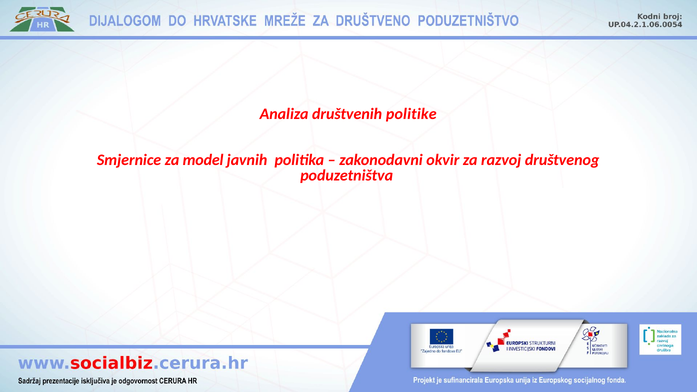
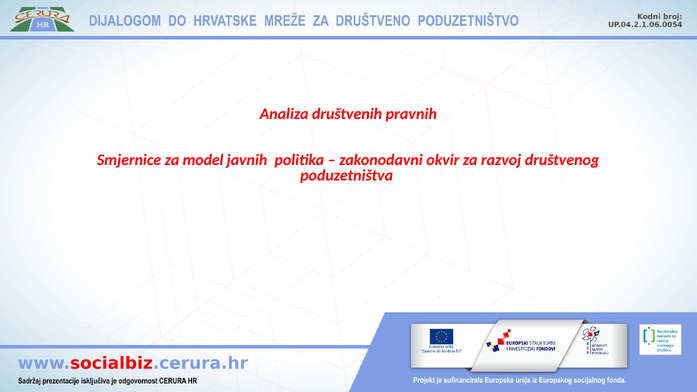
politike: politike -> pravnih
